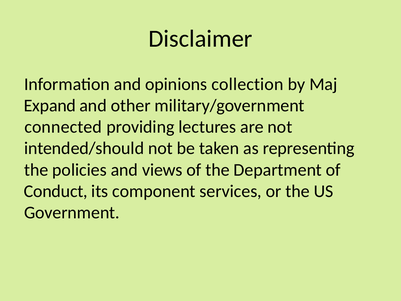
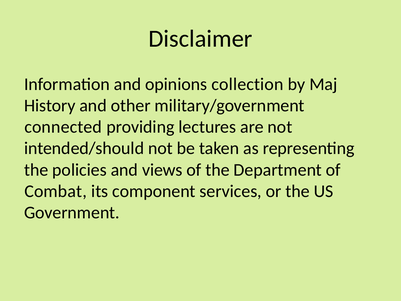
Expand: Expand -> History
Conduct: Conduct -> Combat
